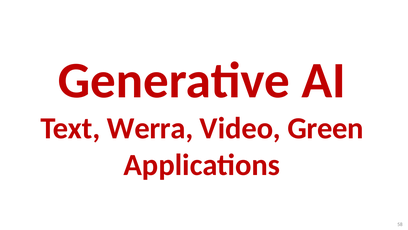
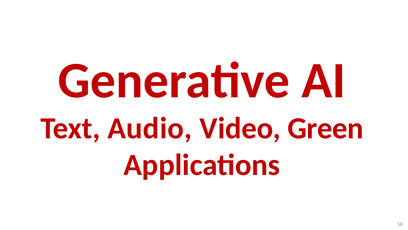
Werra: Werra -> Audio
